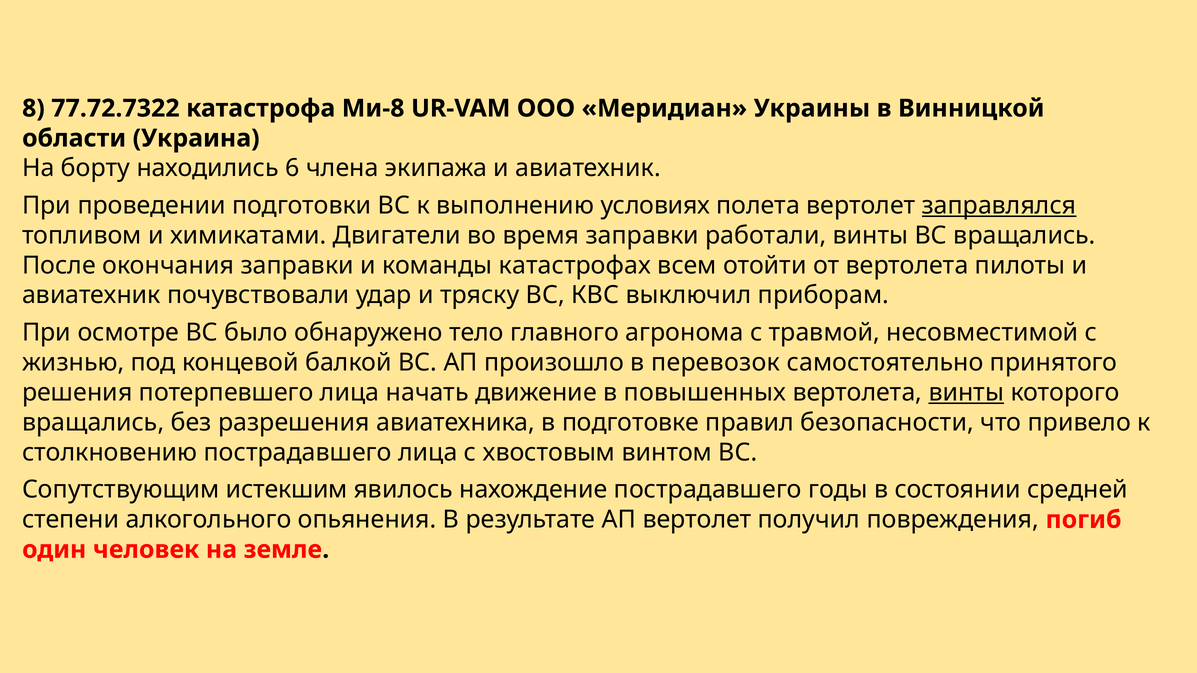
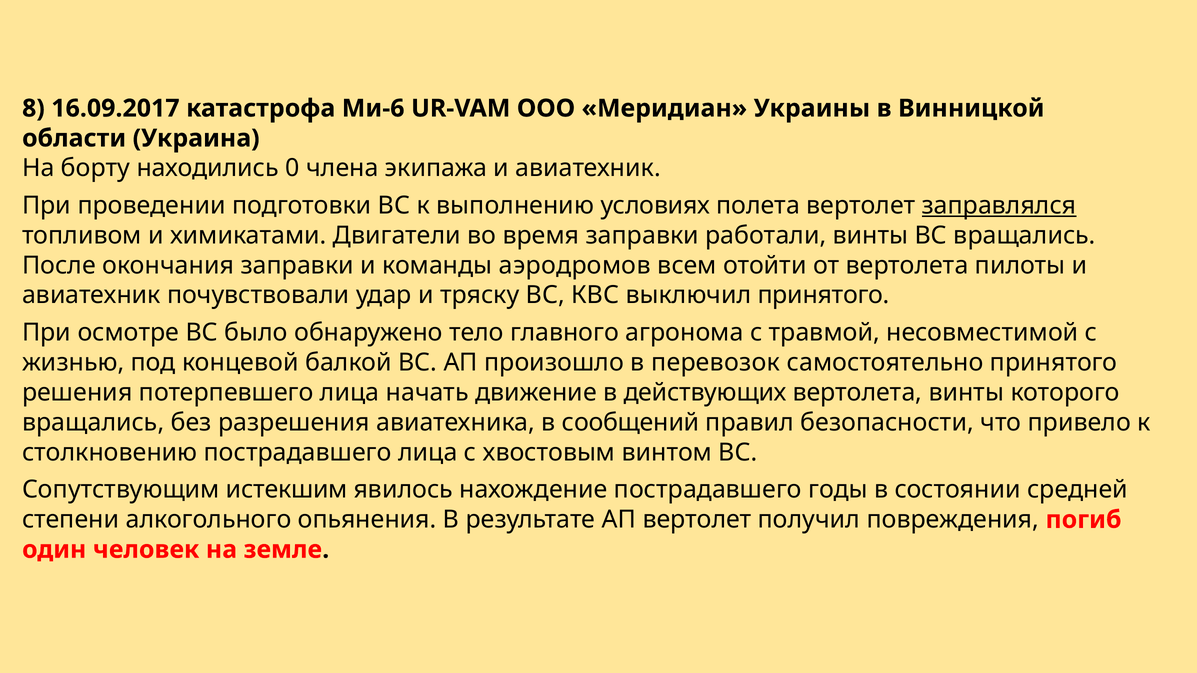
77.72.7322: 77.72.7322 -> 16.09.2017
Ми-8: Ми-8 -> Ми-6
6: 6 -> 0
катастрофах: катастрофах -> аэродромов
выключил приборам: приборам -> принятого
повышенных: повышенных -> действующих
винты at (966, 393) underline: present -> none
подготовке: подготовке -> сообщений
